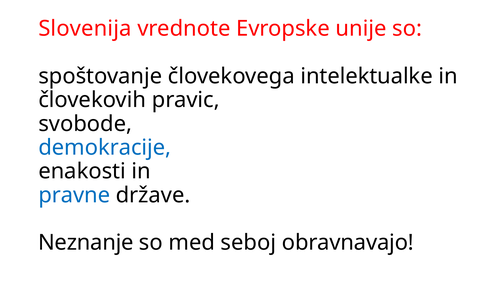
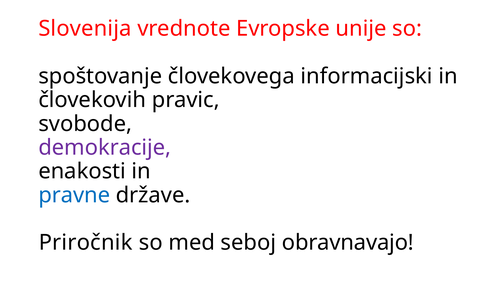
intelektualke: intelektualke -> informacijski
demokracije colour: blue -> purple
Neznanje: Neznanje -> Priročnik
